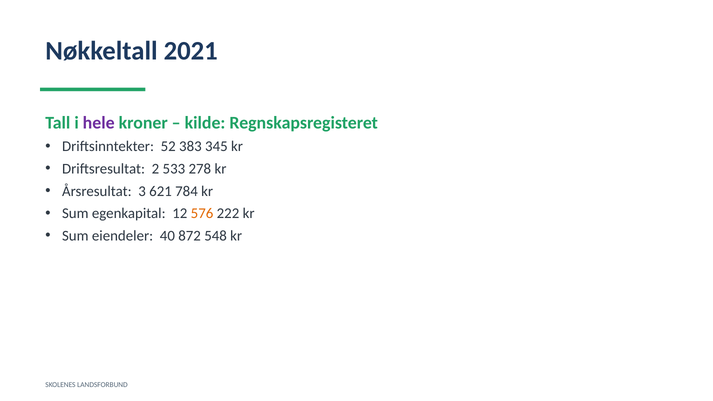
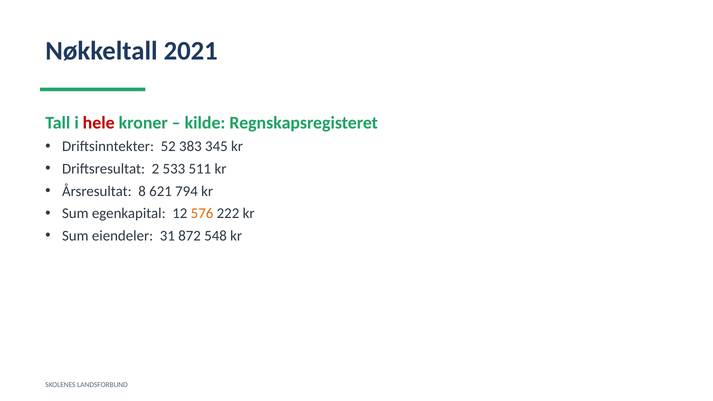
hele colour: purple -> red
278: 278 -> 511
3: 3 -> 8
784: 784 -> 794
40: 40 -> 31
